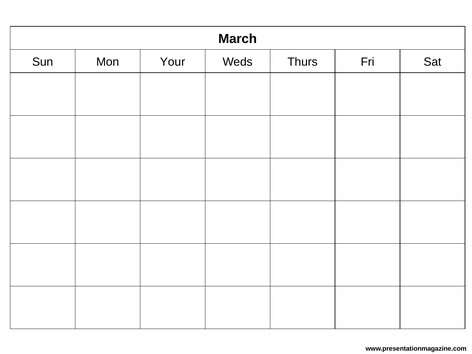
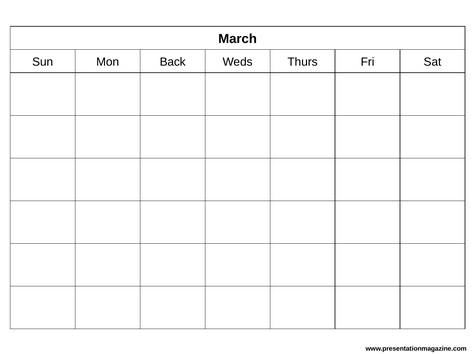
Your: Your -> Back
